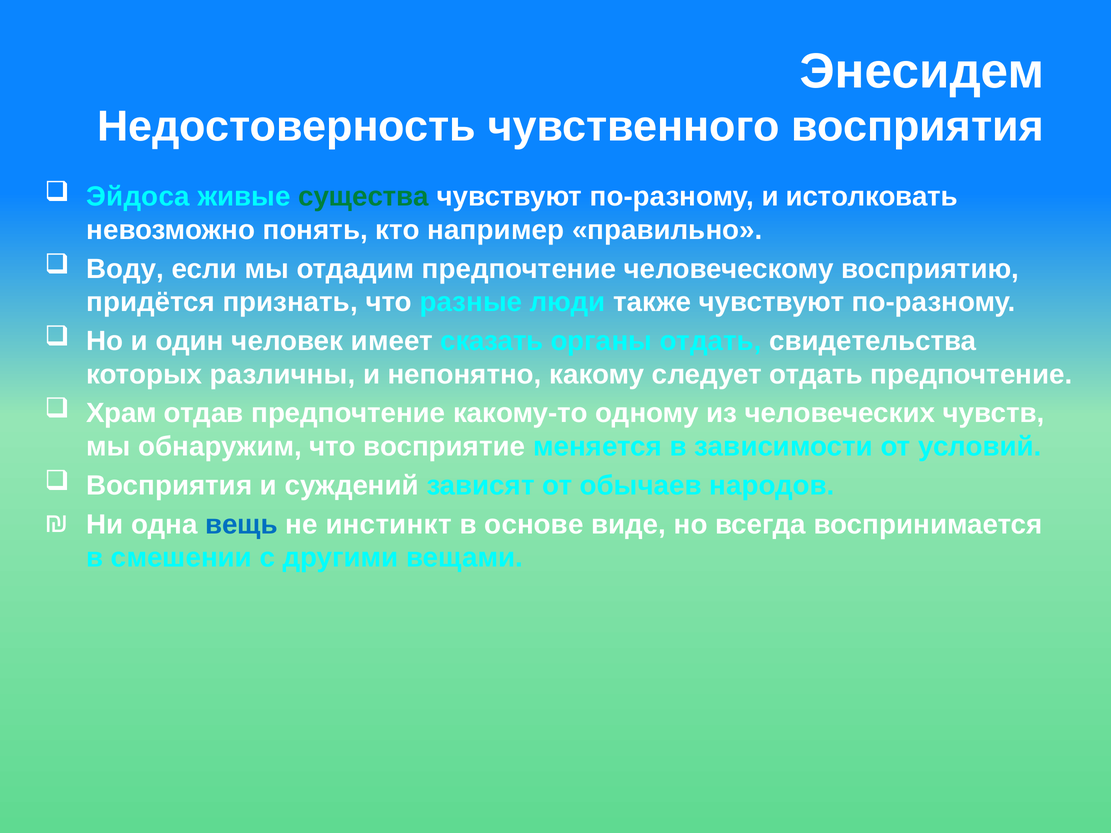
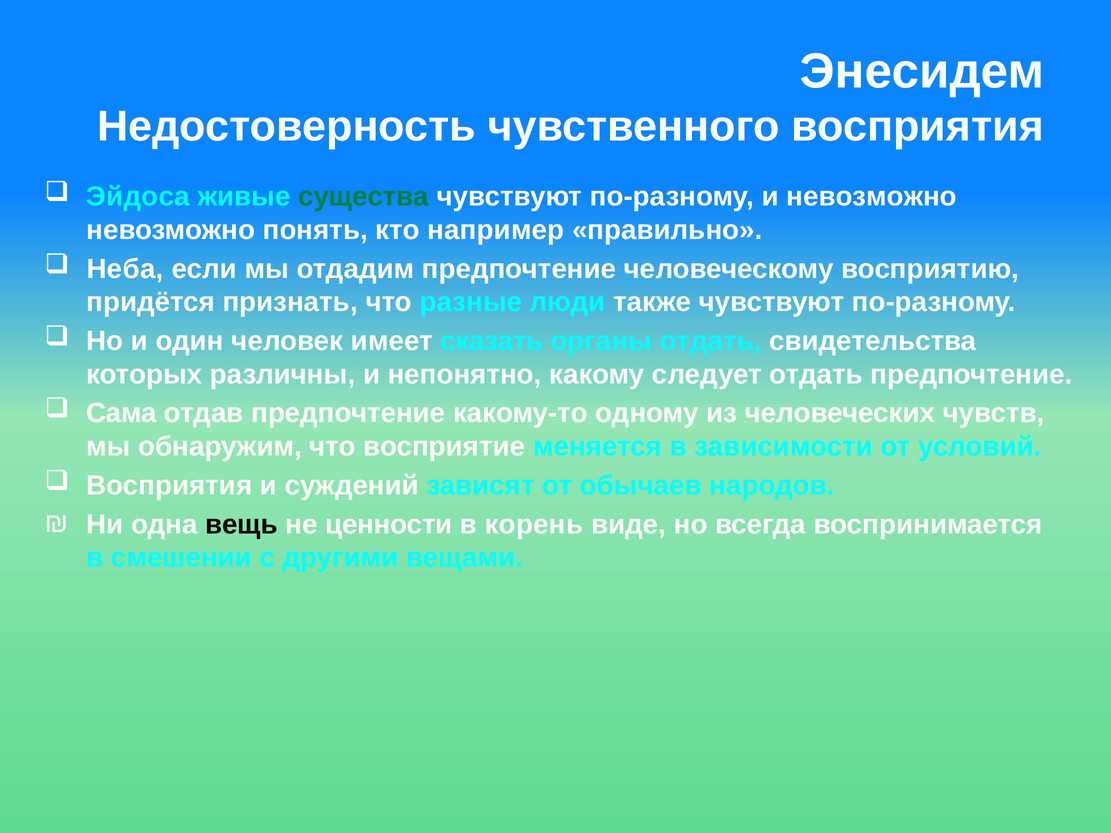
и истолковать: истолковать -> невозможно
Воду: Воду -> Неба
Храм: Храм -> Сама
вещь colour: blue -> black
инстинкт: инстинкт -> ценности
основе: основе -> корень
